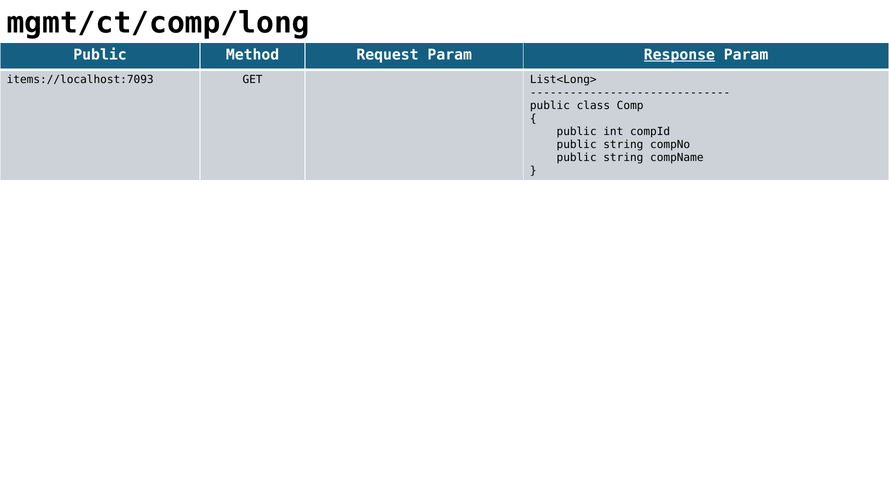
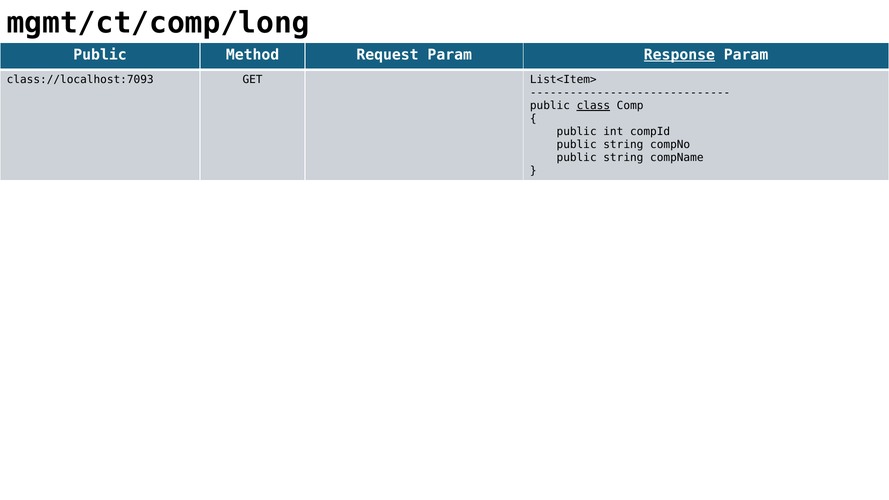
items://localhost:7093: items://localhost:7093 -> class://localhost:7093
List<Long>: List<Long> -> List<Item>
class underline: none -> present
